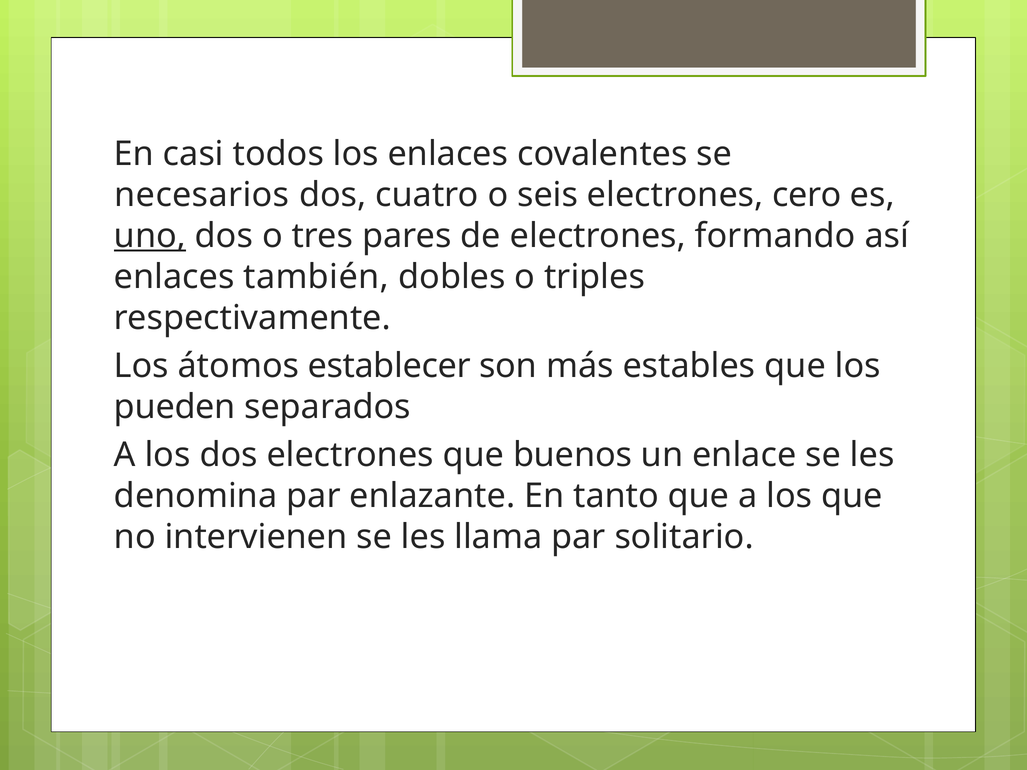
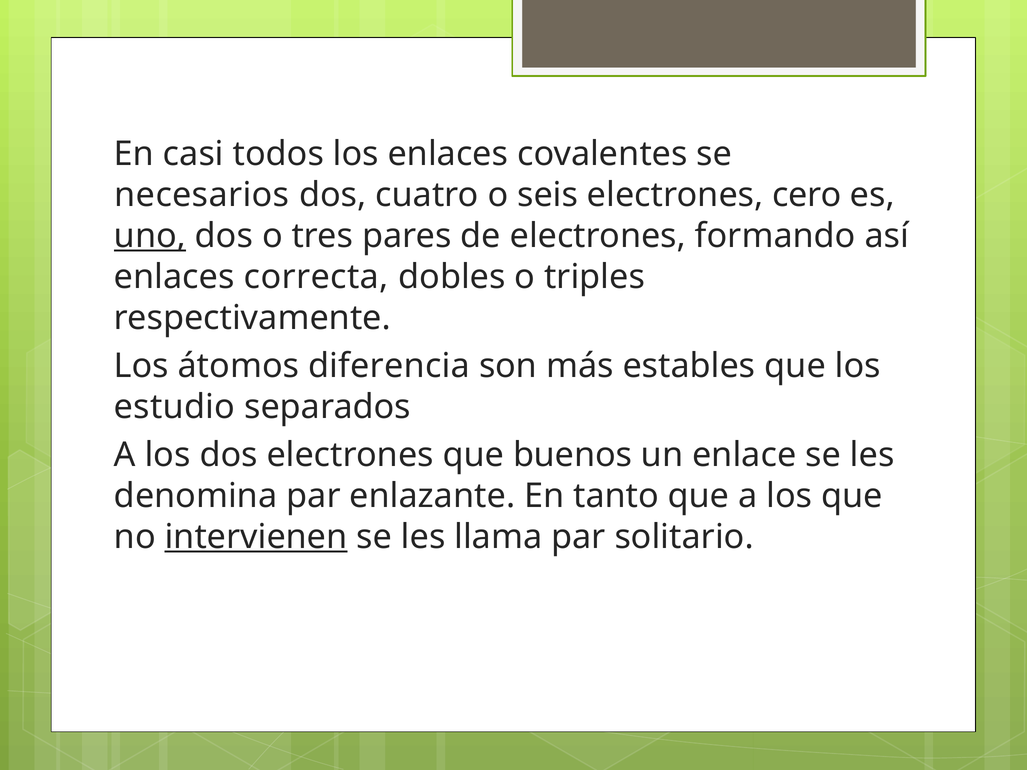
también: también -> correcta
establecer: establecer -> diferencia
pueden: pueden -> estudio
intervienen underline: none -> present
